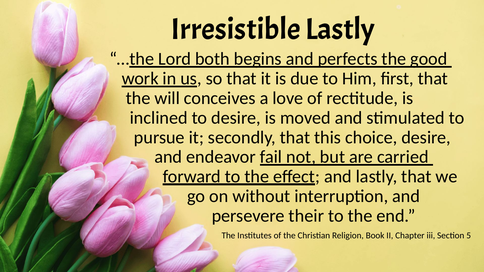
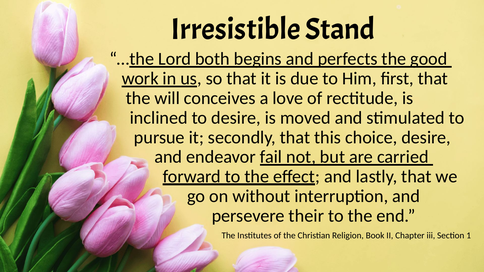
Irresistible Lastly: Lastly -> Stand
5: 5 -> 1
